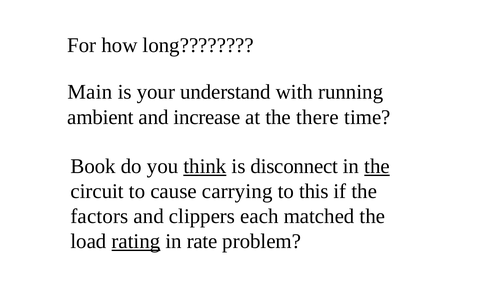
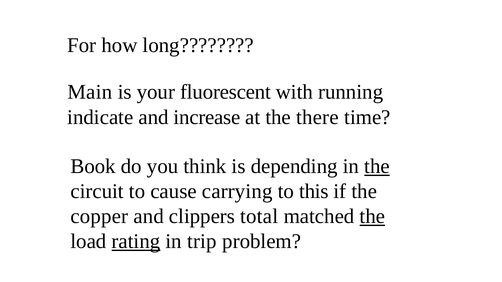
understand: understand -> fluorescent
ambient: ambient -> indicate
think underline: present -> none
disconnect: disconnect -> depending
factors: factors -> copper
each: each -> total
the at (372, 217) underline: none -> present
rate: rate -> trip
